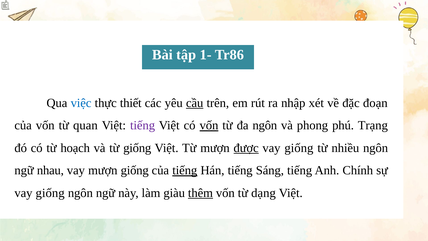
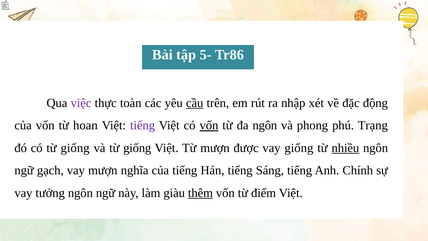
1-: 1- -> 5-
việc colour: blue -> purple
thiết: thiết -> toàn
đoạn: đoạn -> động
quan: quan -> hoan
có từ hoạch: hoạch -> giống
được underline: present -> none
nhiều underline: none -> present
nhau: nhau -> gạch
mượn giống: giống -> nghĩa
tiếng at (185, 170) underline: present -> none
giống at (50, 193): giống -> tưởng
dạng: dạng -> điểm
